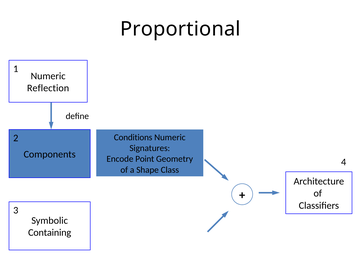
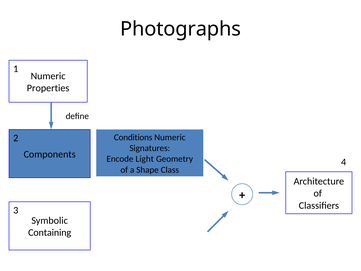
Proportional: Proportional -> Photographs
Reflection: Reflection -> Properties
Point: Point -> Light
